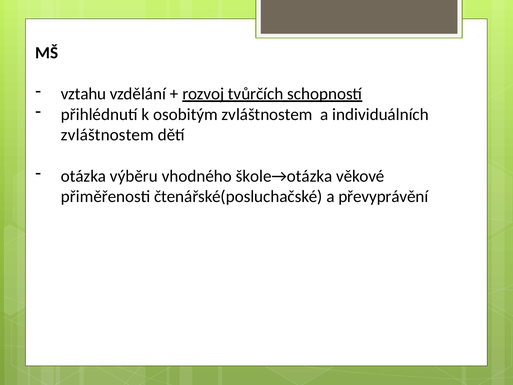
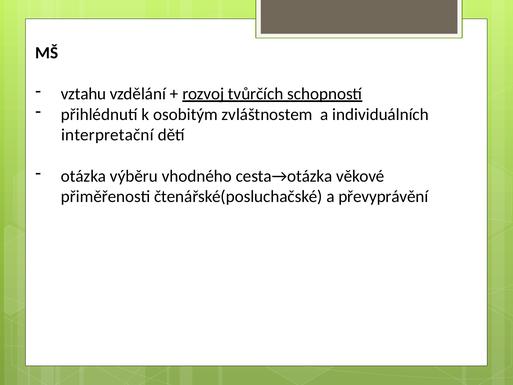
zvláštnostem at (107, 135): zvláštnostem -> interpretační
škole→otázka: škole→otázka -> cesta→otázka
